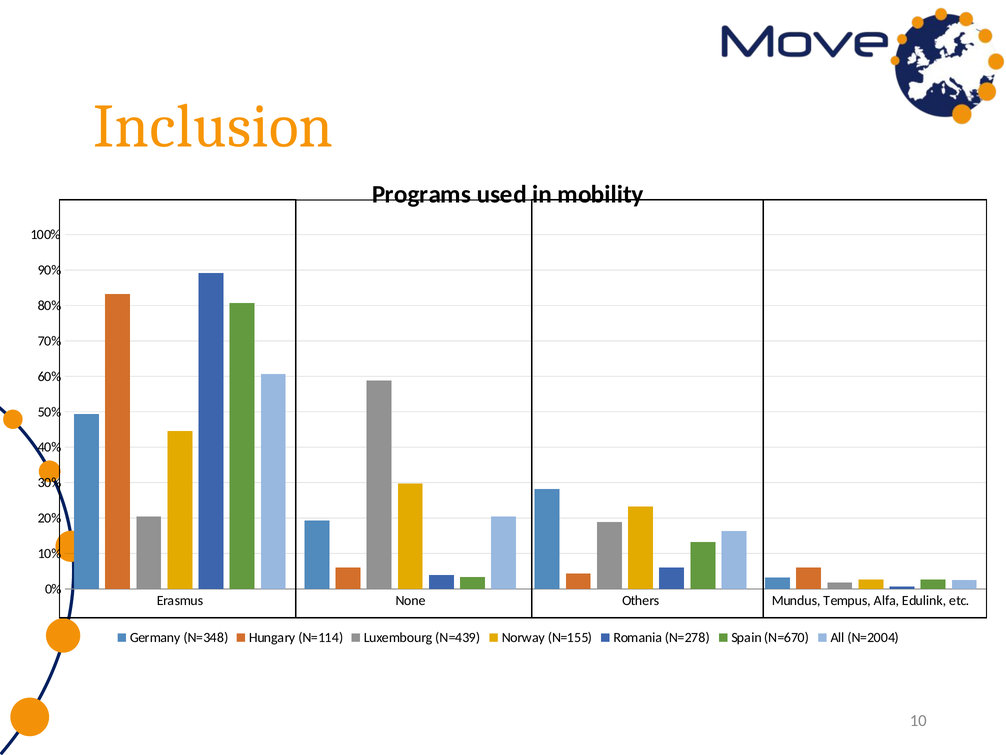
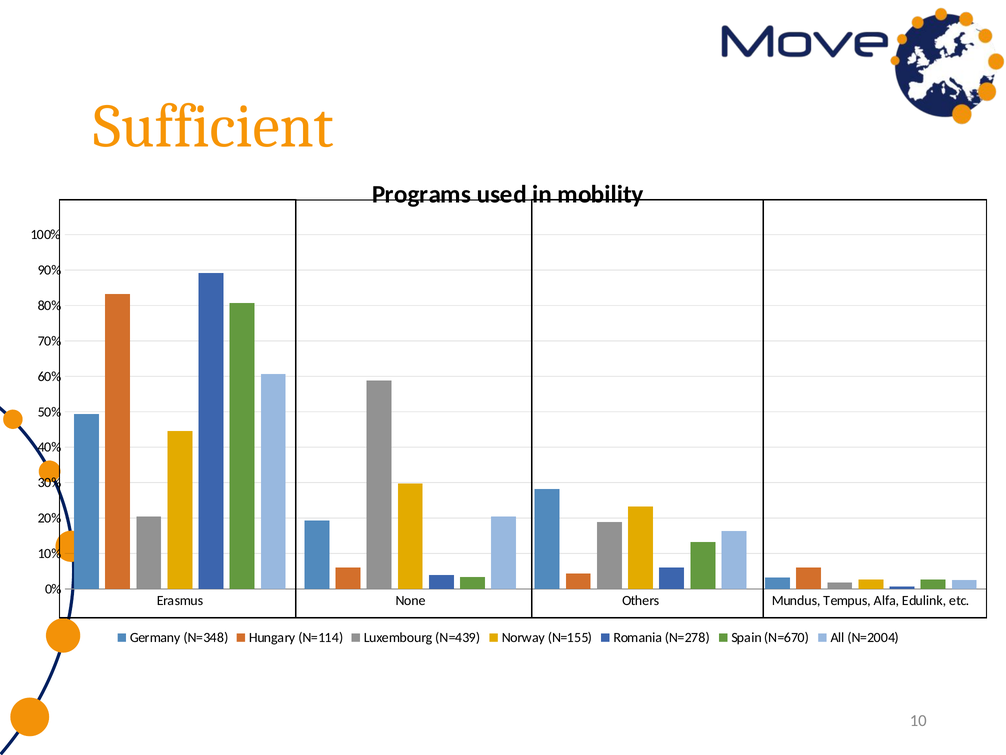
Inclusion: Inclusion -> Sufficient
